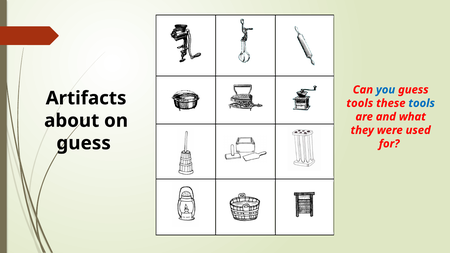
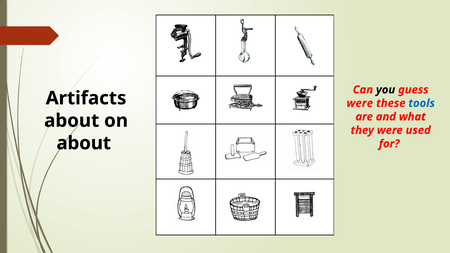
you colour: blue -> black
tools at (360, 103): tools -> were
guess at (84, 143): guess -> about
